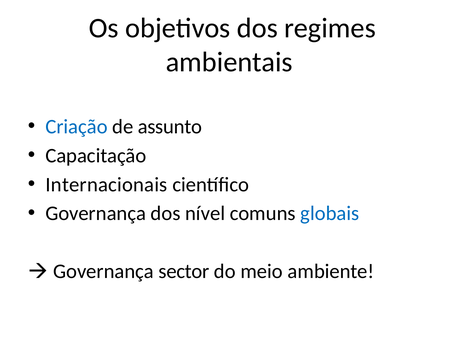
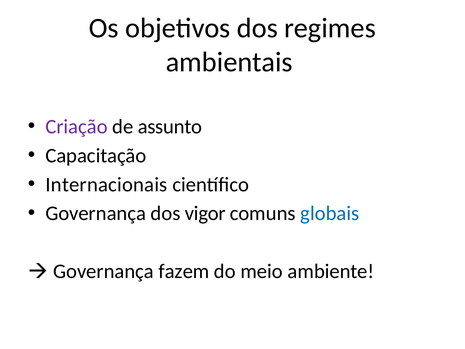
Criação colour: blue -> purple
nível: nível -> vigor
sector: sector -> fazem
